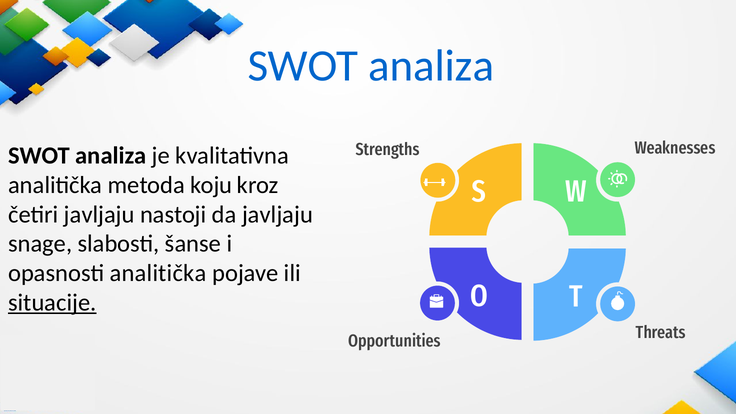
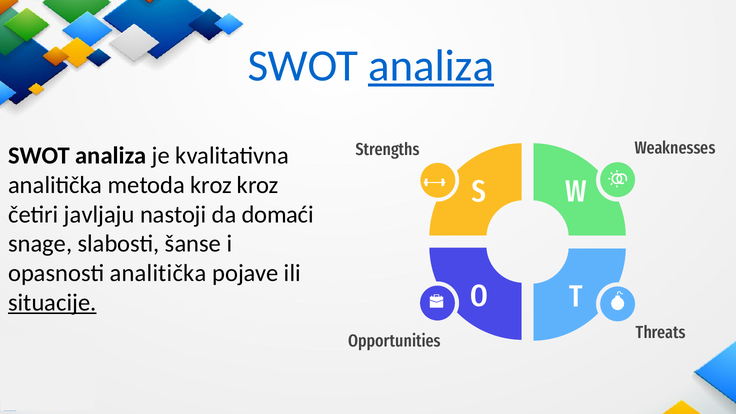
analiza at (431, 66) underline: none -> present
metoda koju: koju -> kroz
da javljaju: javljaju -> domaći
